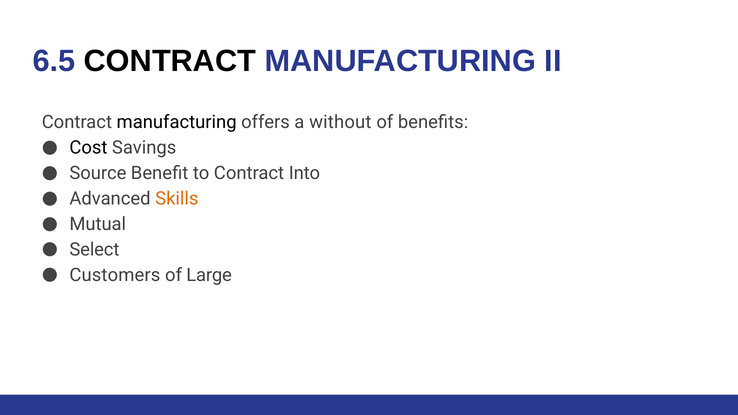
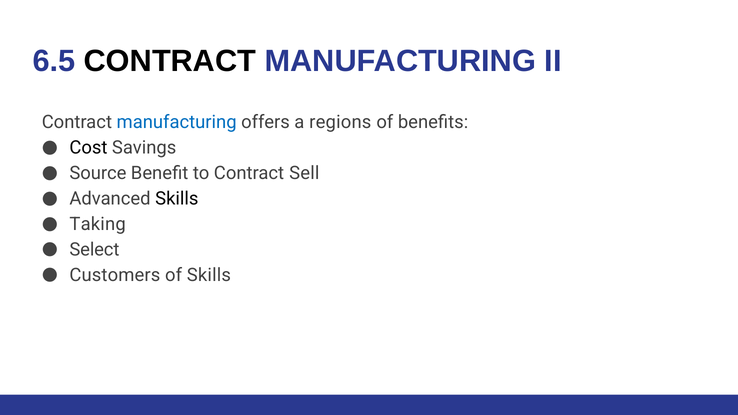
manufacturing at (177, 122) colour: black -> blue
without: without -> regions
Into: Into -> Sell
Skills at (177, 199) colour: orange -> black
Mutual: Mutual -> Taking
of Large: Large -> Skills
